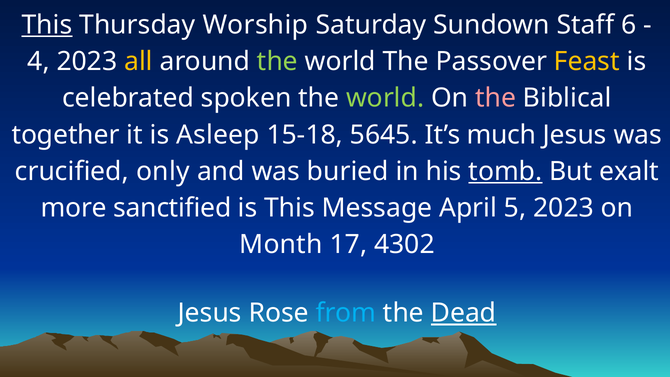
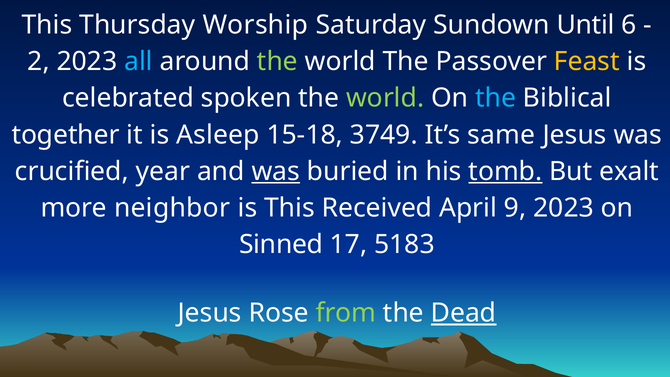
This at (47, 25) underline: present -> none
Staff: Staff -> Until
4: 4 -> 2
all colour: yellow -> light blue
the at (496, 98) colour: pink -> light blue
5645: 5645 -> 3749
much: much -> same
only: only -> year
was at (276, 171) underline: none -> present
sanctified: sanctified -> neighbor
Message: Message -> Received
5: 5 -> 9
Month: Month -> Sinned
4302: 4302 -> 5183
from colour: light blue -> light green
